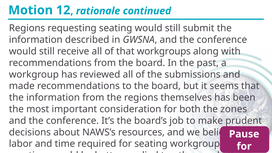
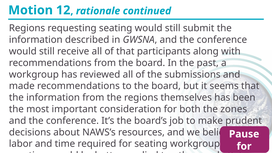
workgroups: workgroups -> participants
